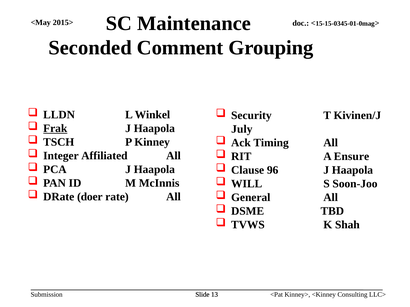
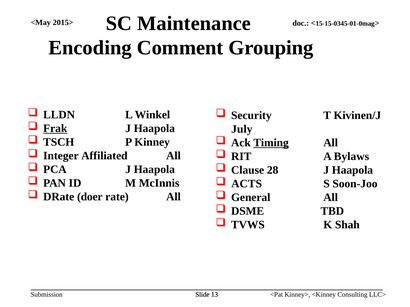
Seconded: Seconded -> Encoding
Timing underline: none -> present
Ensure: Ensure -> Bylaws
96: 96 -> 28
WILL: WILL -> ACTS
